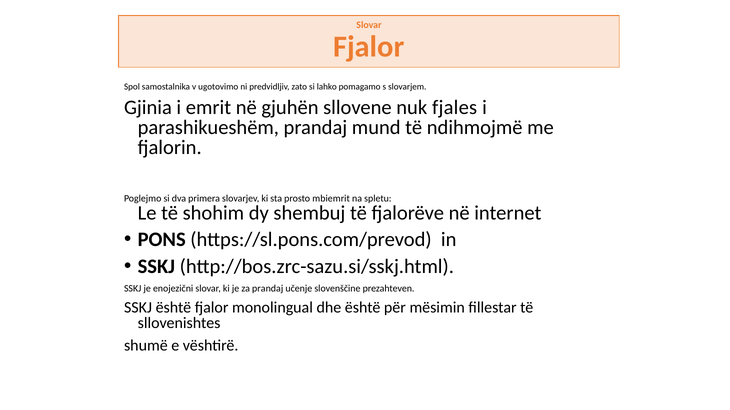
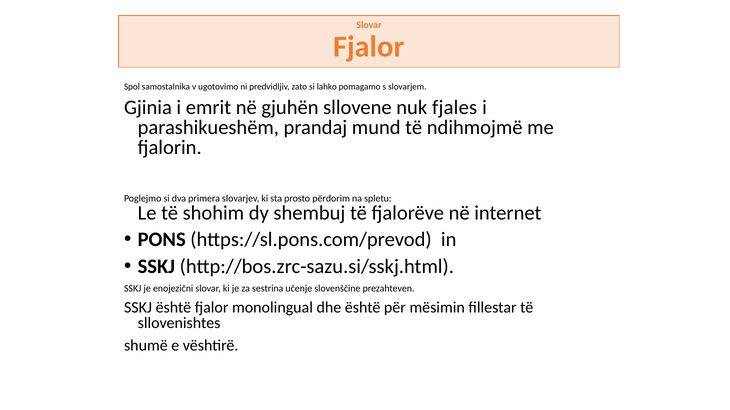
mbiemrit: mbiemrit -> përdorim
za prandaj: prandaj -> sestrina
